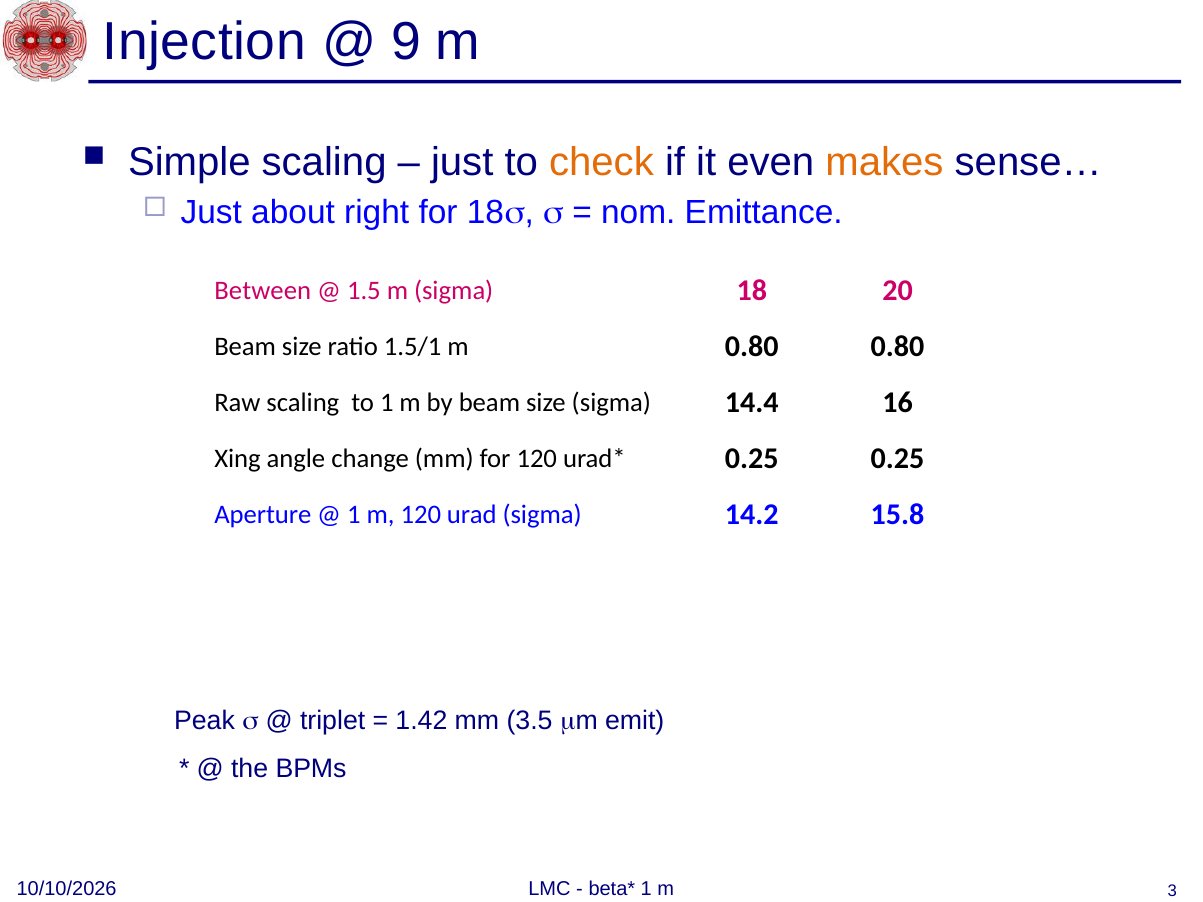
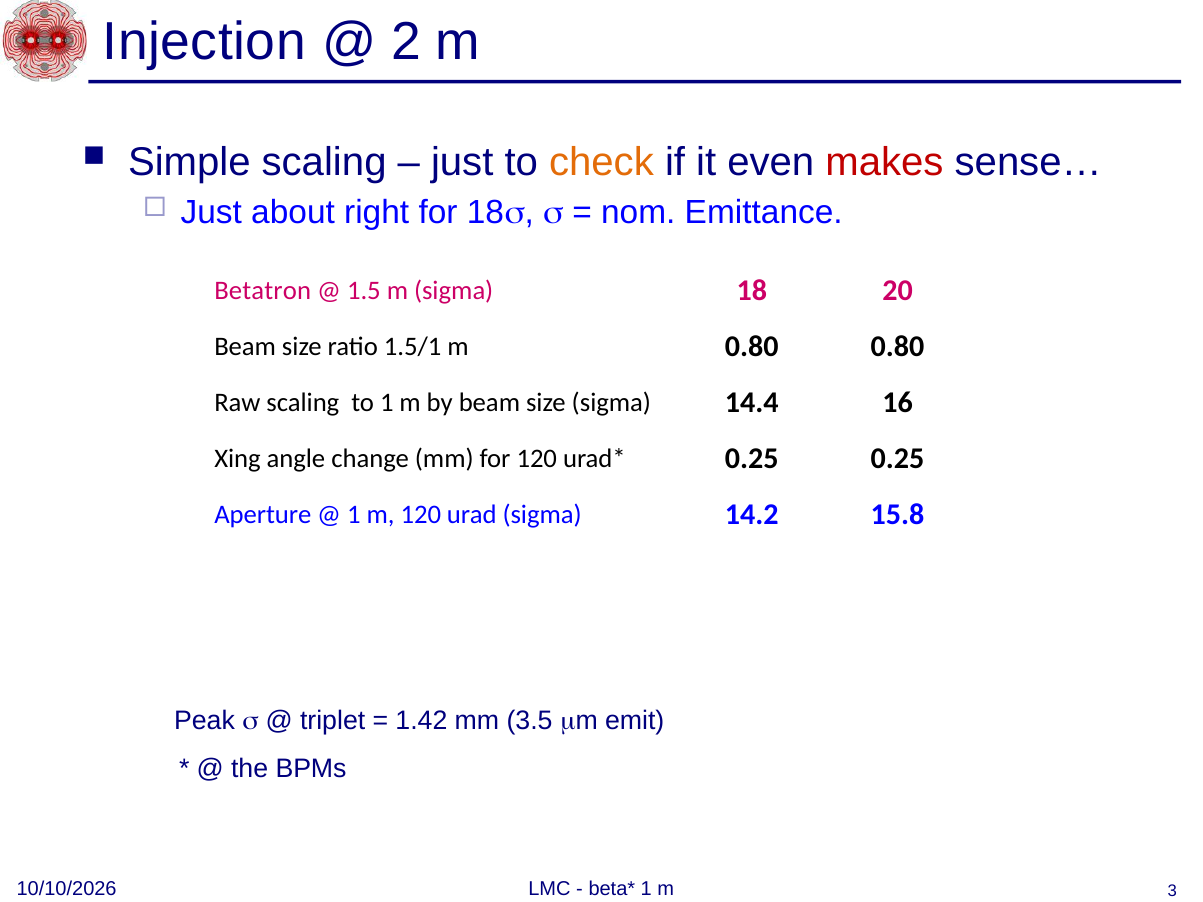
9: 9 -> 2
makes colour: orange -> red
Between: Between -> Betatron
